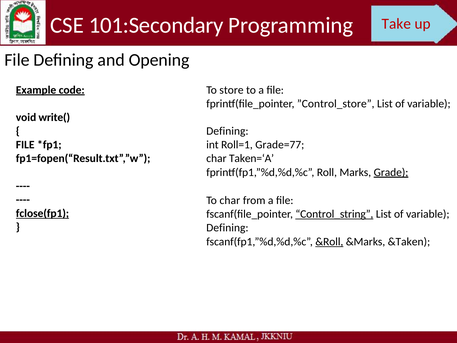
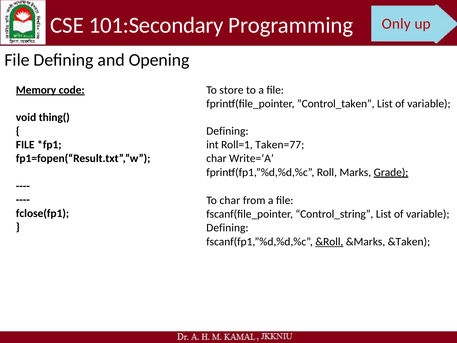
Take: Take -> Only
Example: Example -> Memory
”Control_store: ”Control_store -> ”Control_taken
write(: write( -> thing(
Grade=77: Grade=77 -> Taken=77
Taken=‘A: Taken=‘A -> Write=‘A
fclose(fp1 underline: present -> none
Control_string underline: present -> none
